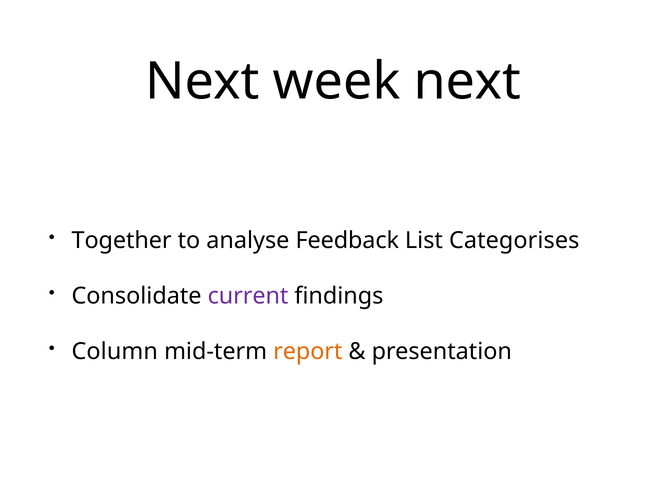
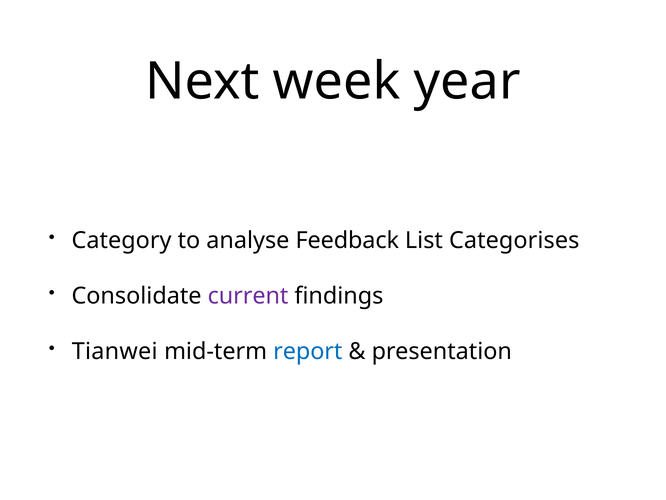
week next: next -> year
Together: Together -> Category
Column: Column -> Tianwei
report colour: orange -> blue
